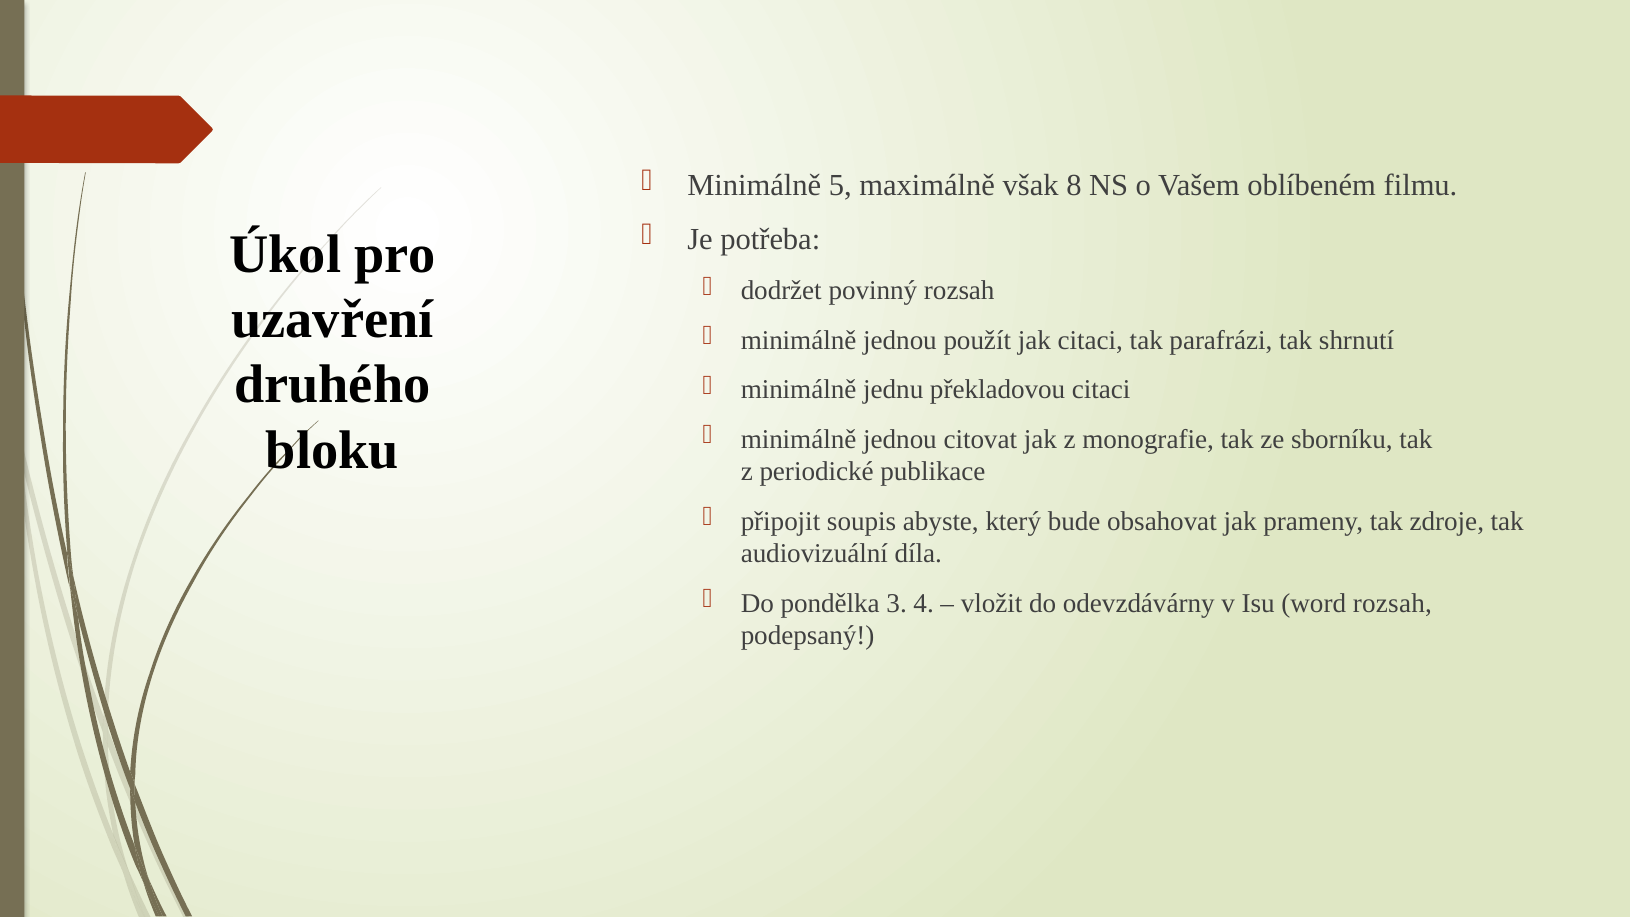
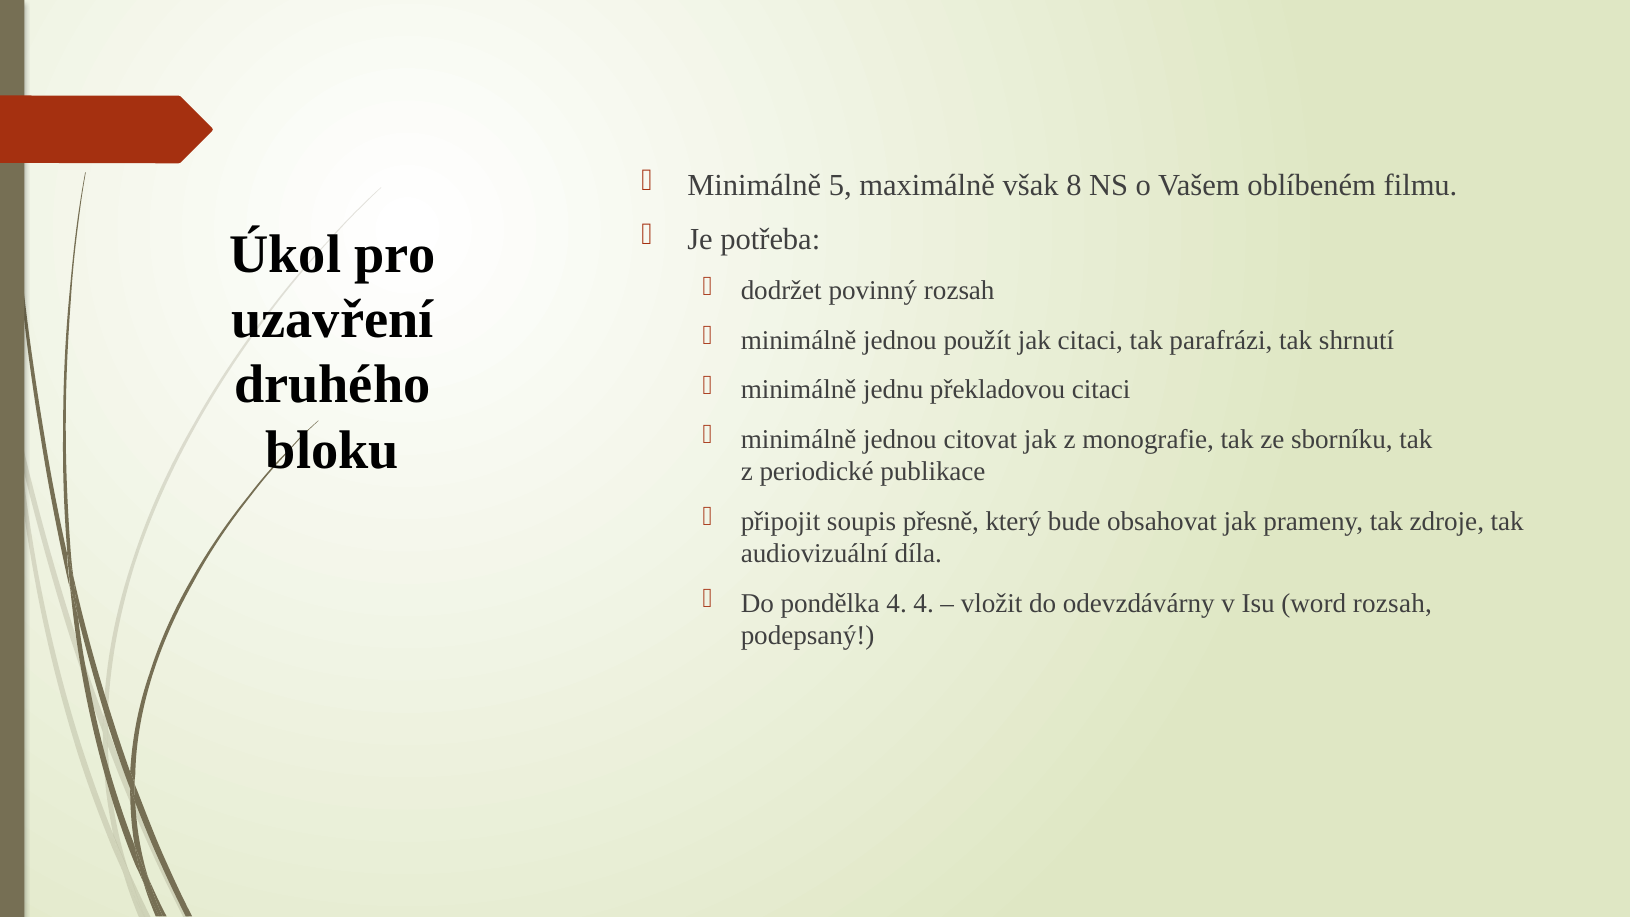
abyste: abyste -> přesně
pondělka 3: 3 -> 4
